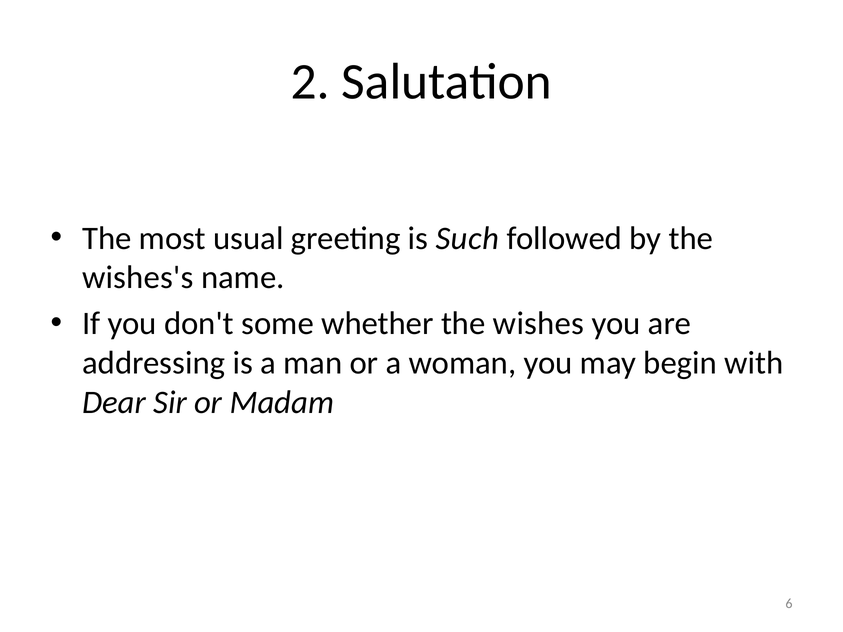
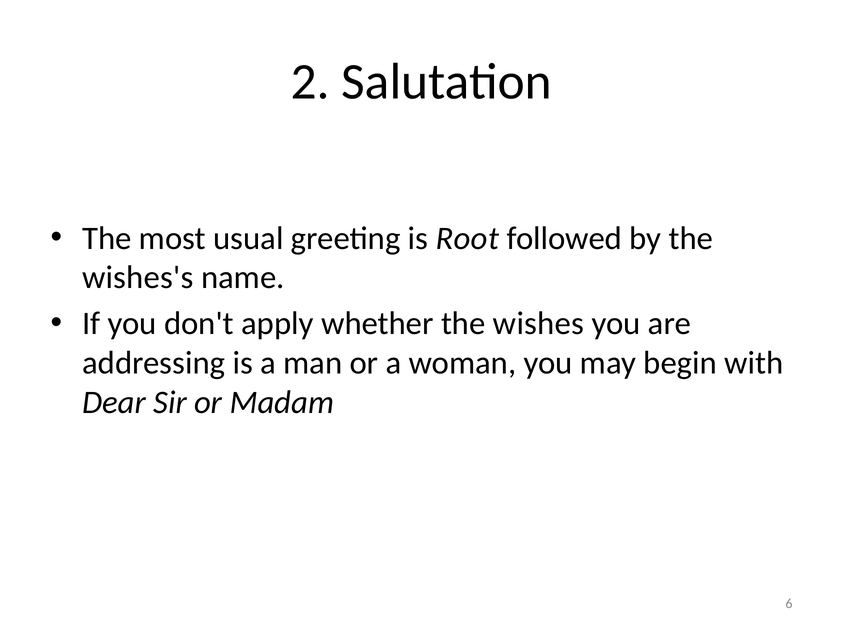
Such: Such -> Root
some: some -> apply
